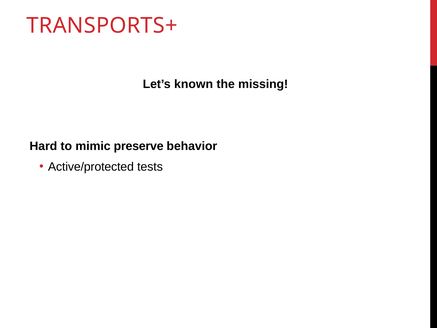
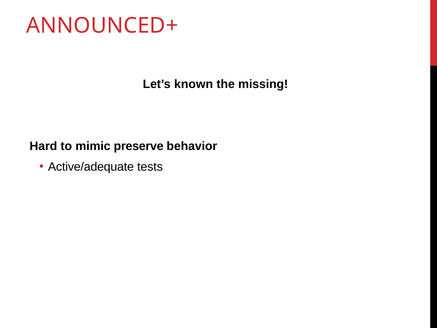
TRANSPORTS+: TRANSPORTS+ -> ANNOUNCED+
Active/protected: Active/protected -> Active/adequate
